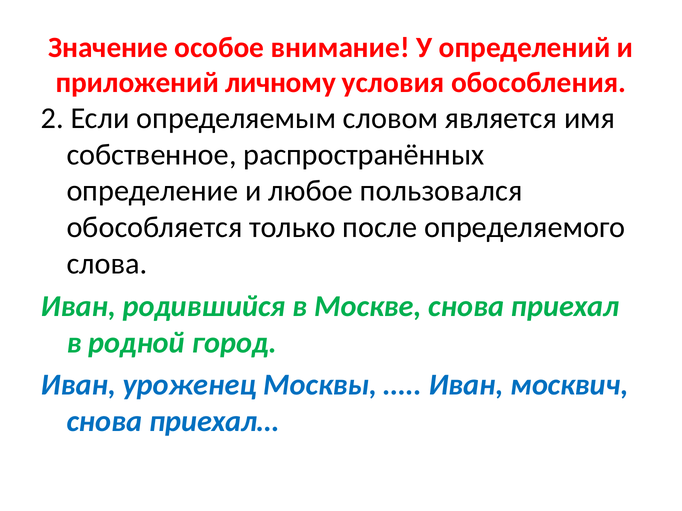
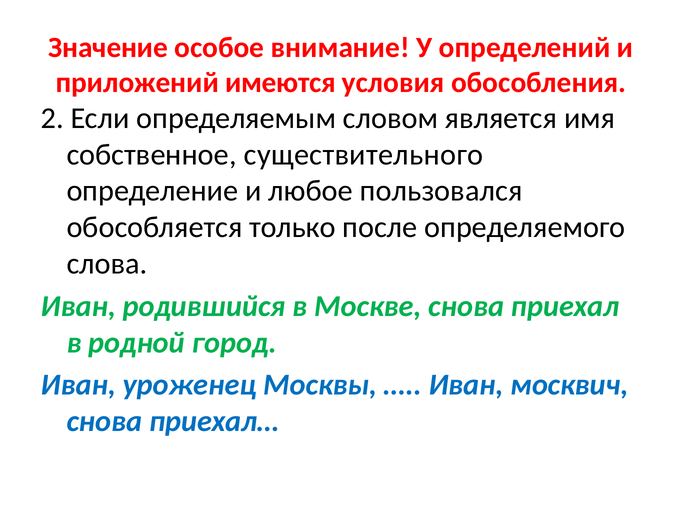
личному: личному -> имеются
распространённых: распространённых -> существительного
